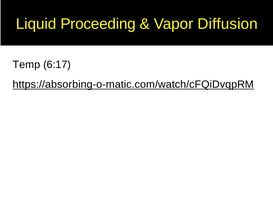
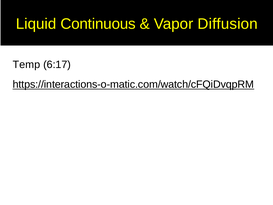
Proceeding: Proceeding -> Continuous
https://absorbing-o-matic.com/watch/cFQiDvqpRM: https://absorbing-o-matic.com/watch/cFQiDvqpRM -> https://interactions-o-matic.com/watch/cFQiDvqpRM
